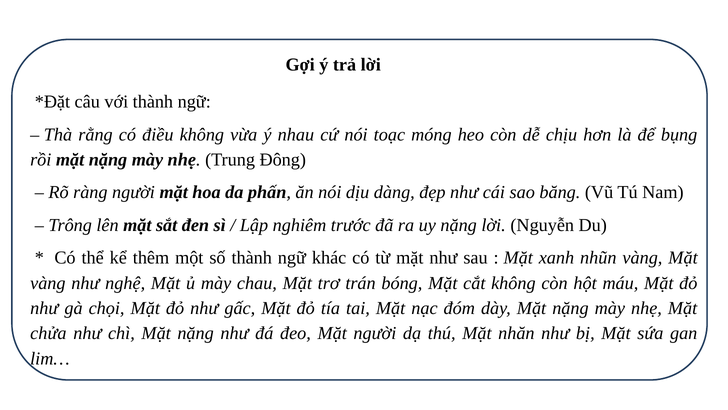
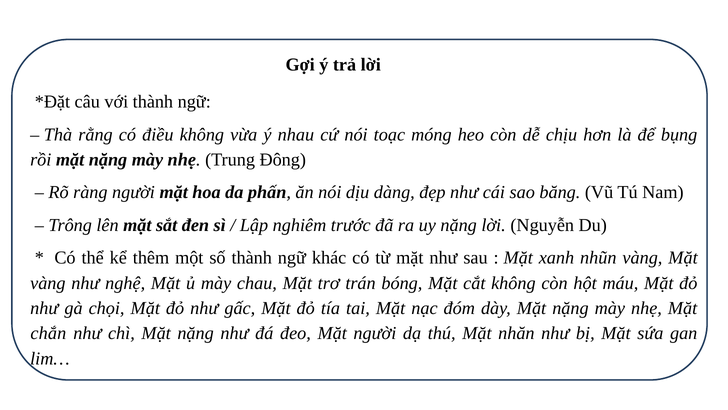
chửa: chửa -> chắn
